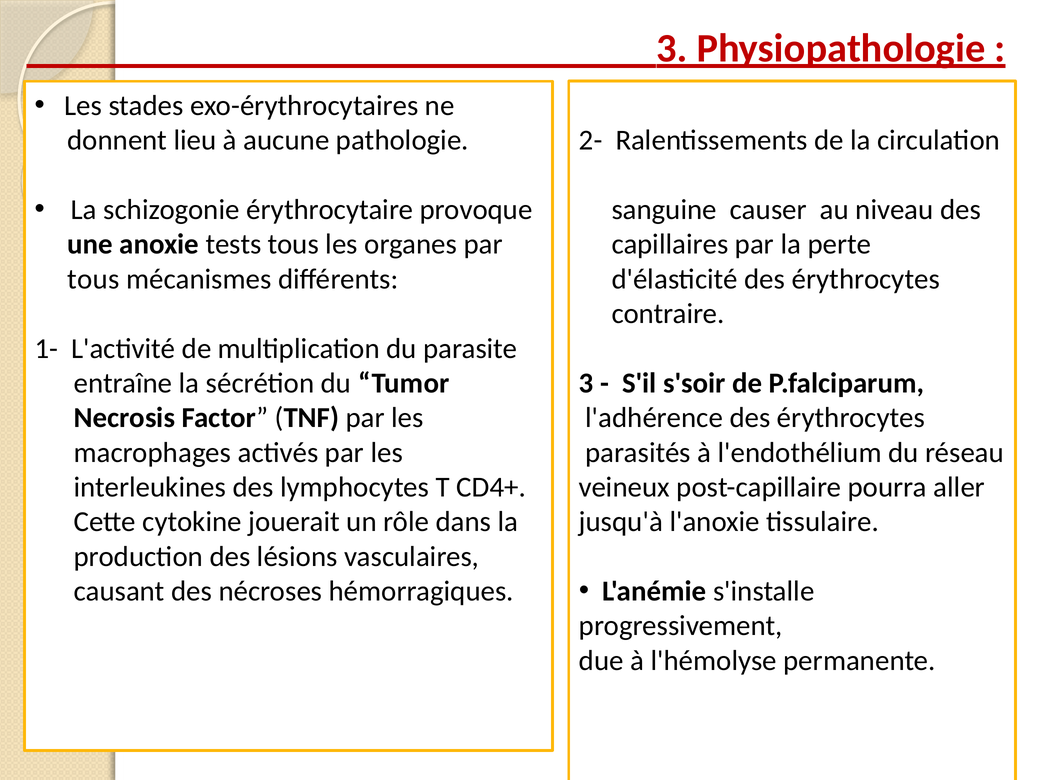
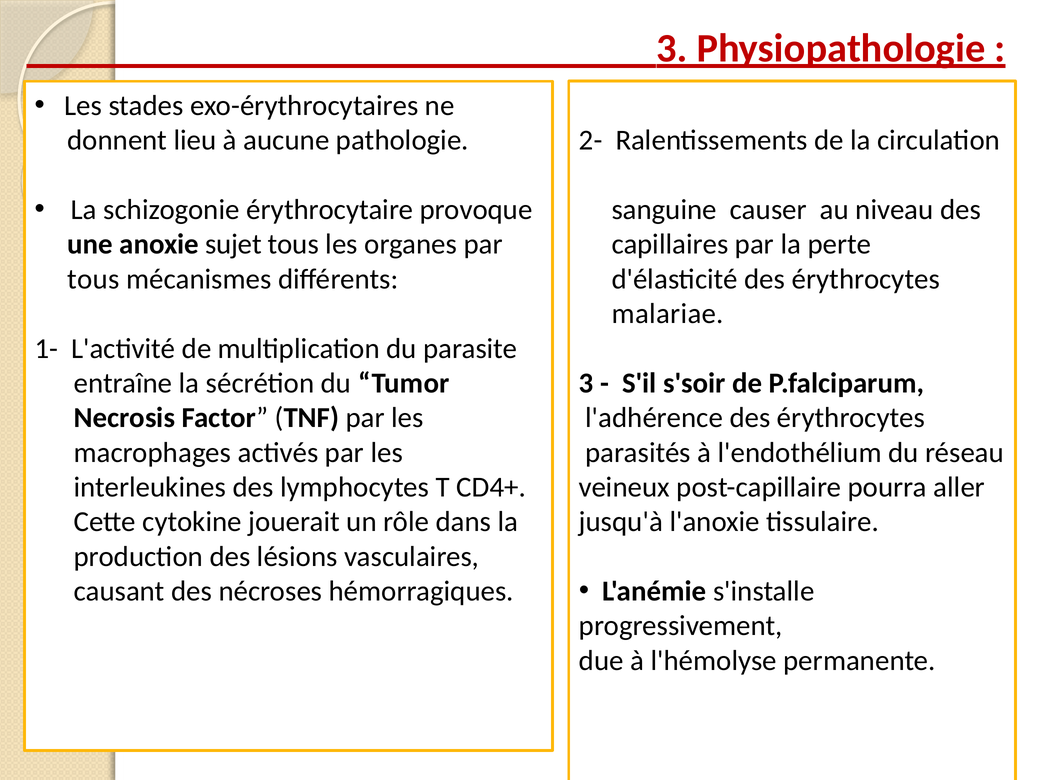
tests: tests -> sujet
contraire: contraire -> malariae
